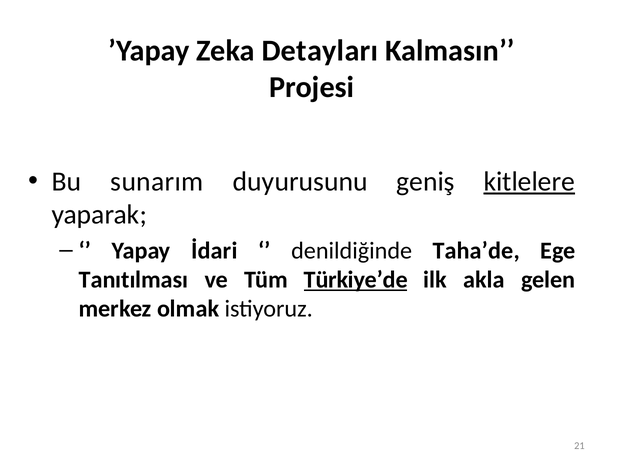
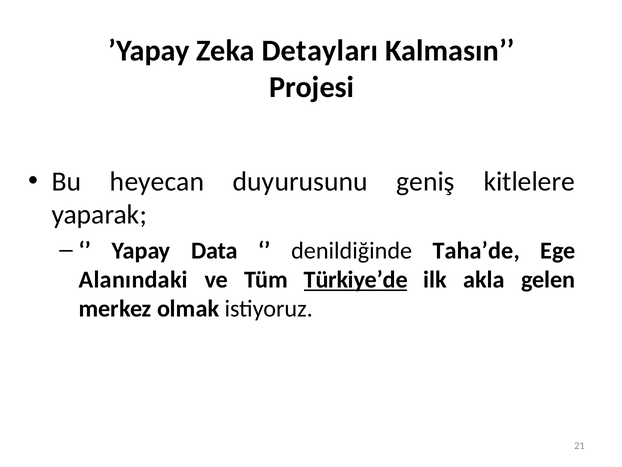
sunarım: sunarım -> heyecan
kitlelere underline: present -> none
İdari: İdari -> Data
Tanıtılması: Tanıtılması -> Alanındaki
